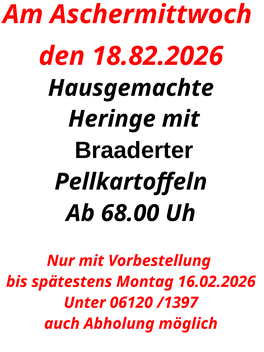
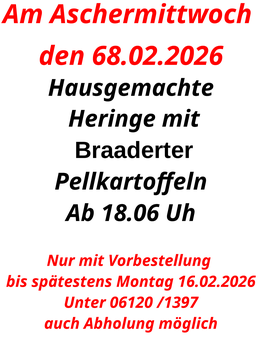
18.82.2026: 18.82.2026 -> 68.02.2026
68.00: 68.00 -> 18.06
